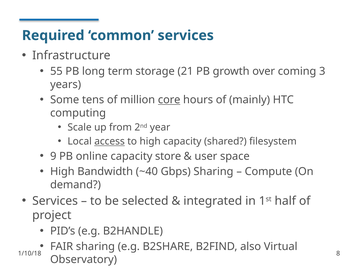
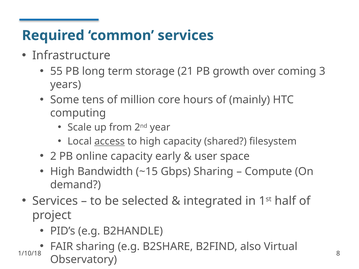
core underline: present -> none
9: 9 -> 2
store: store -> early
~40: ~40 -> ~15
